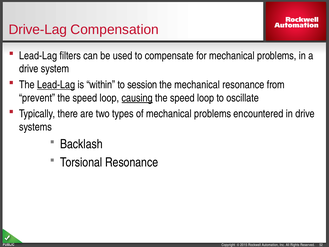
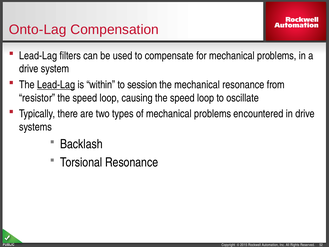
Drive-Lag: Drive-Lag -> Onto-Lag
prevent: prevent -> resistor
causing underline: present -> none
